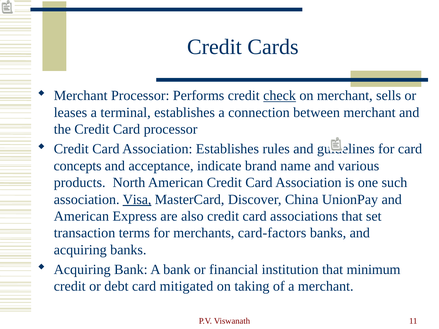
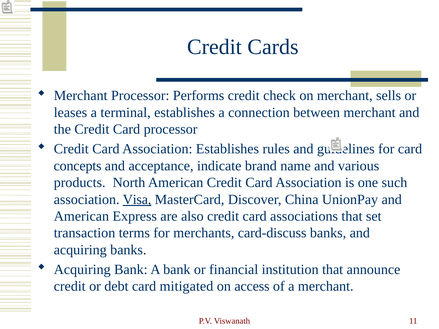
check underline: present -> none
card-factors: card-factors -> card-discuss
minimum: minimum -> announce
taking: taking -> access
